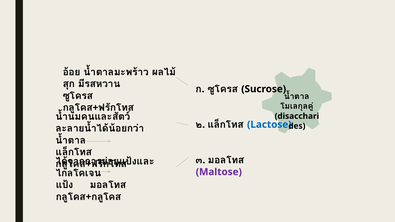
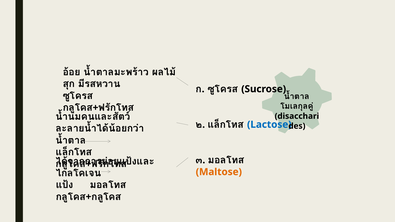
Maltose colour: purple -> orange
